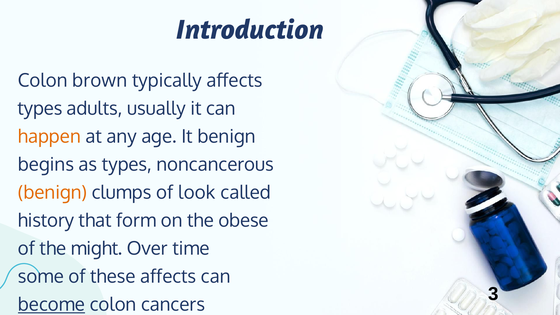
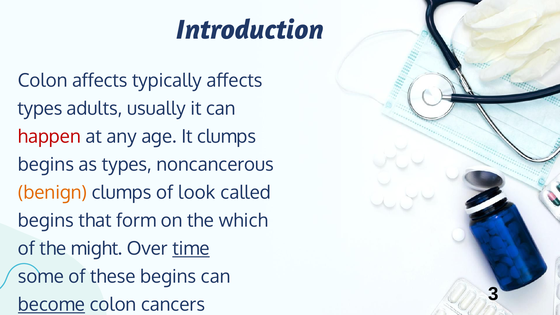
Colon brown: brown -> affects
happen colour: orange -> red
It benign: benign -> clumps
history at (46, 221): history -> begins
obese: obese -> which
time underline: none -> present
these affects: affects -> begins
